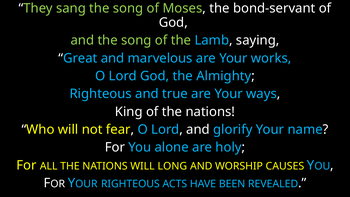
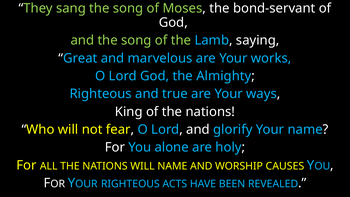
WILL LONG: LONG -> NAME
